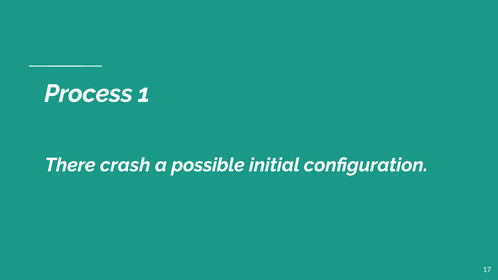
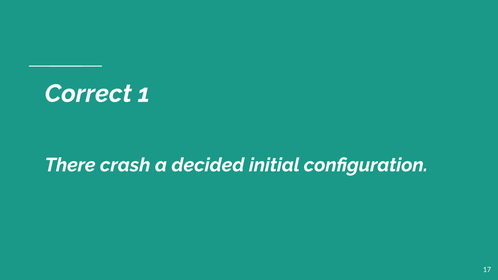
Process: Process -> Correct
possible: possible -> decided
